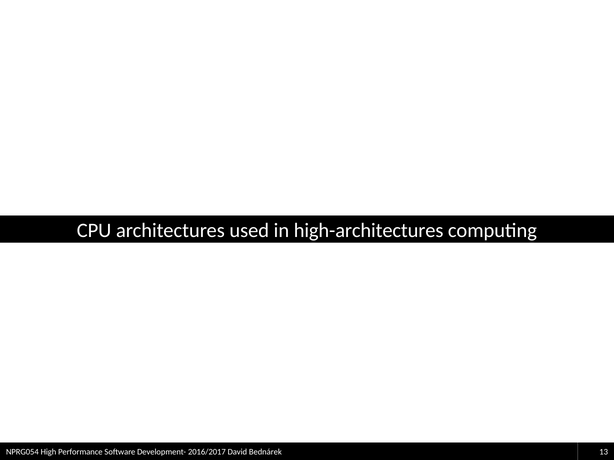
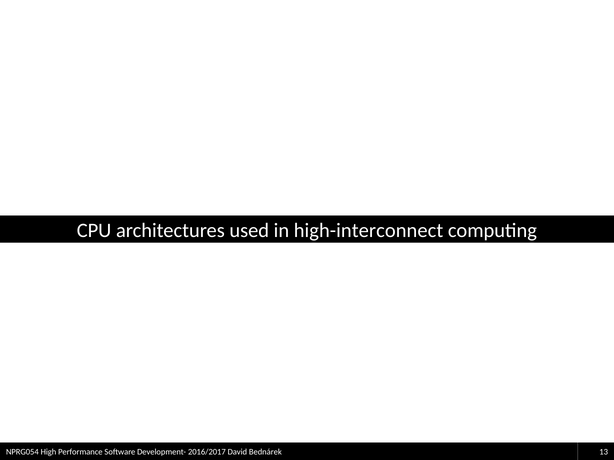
high-architectures: high-architectures -> high-interconnect
